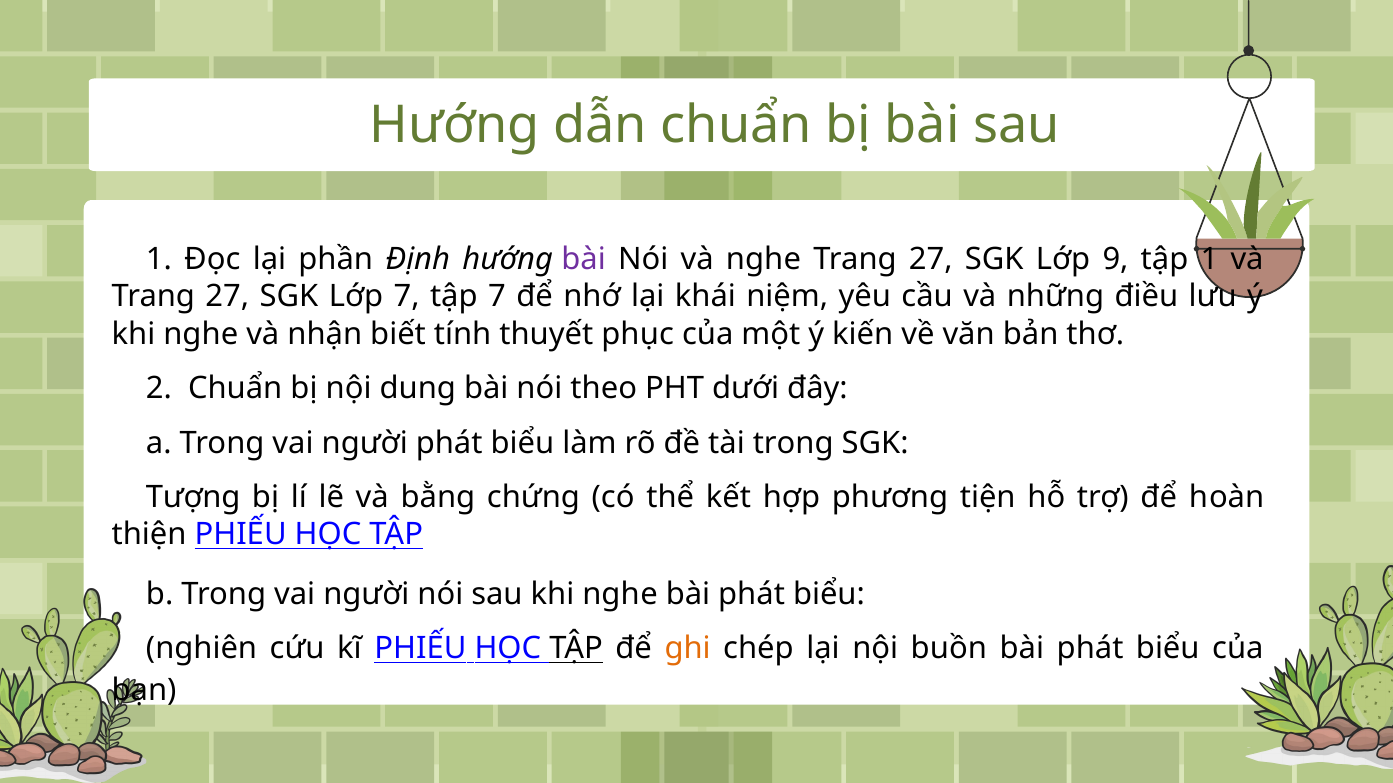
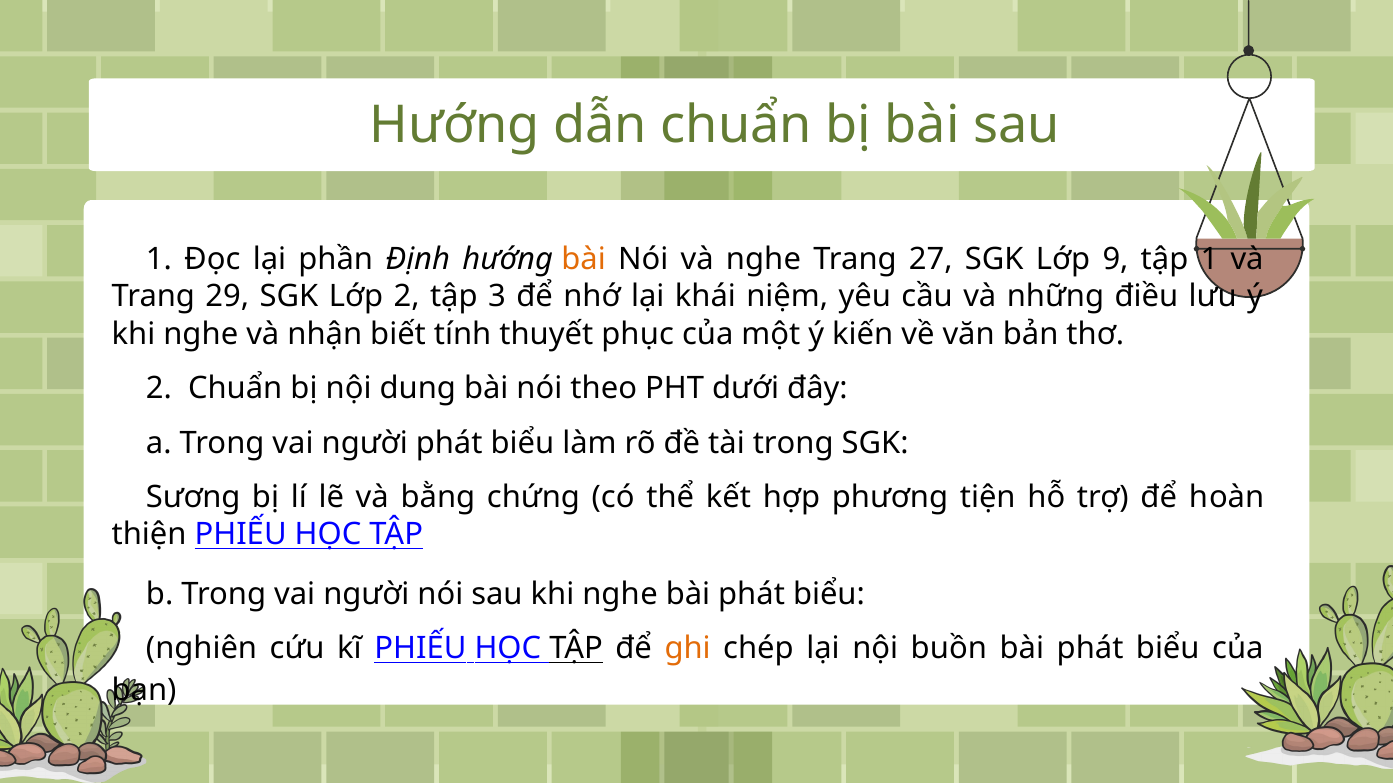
bài at (584, 260) colour: purple -> orange
27 at (227, 297): 27 -> 29
Lớp 7: 7 -> 2
tập 7: 7 -> 3
Tượng: Tượng -> Sương
